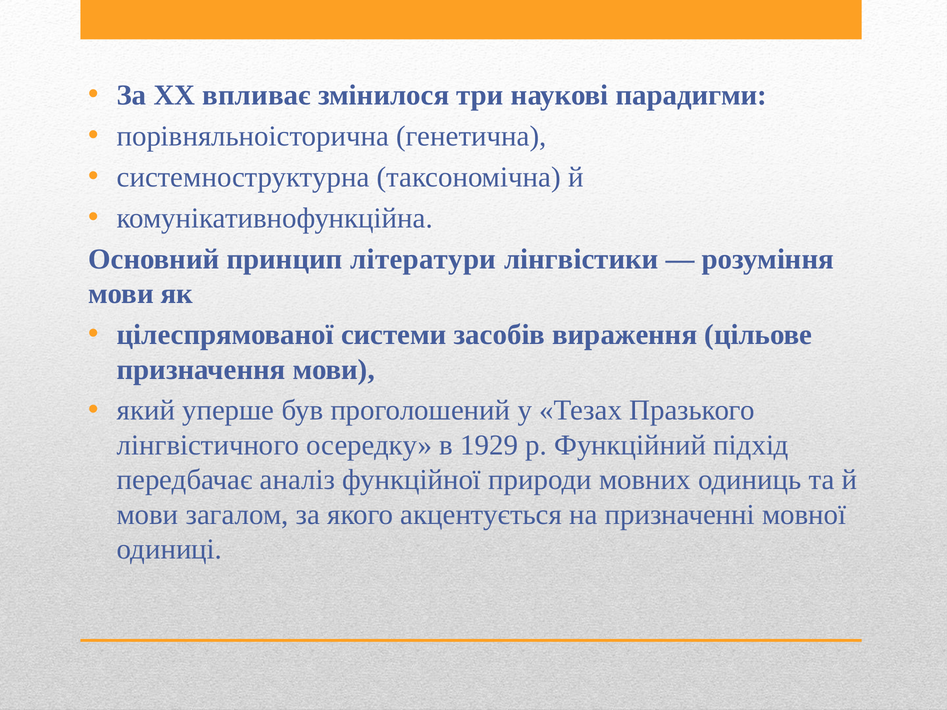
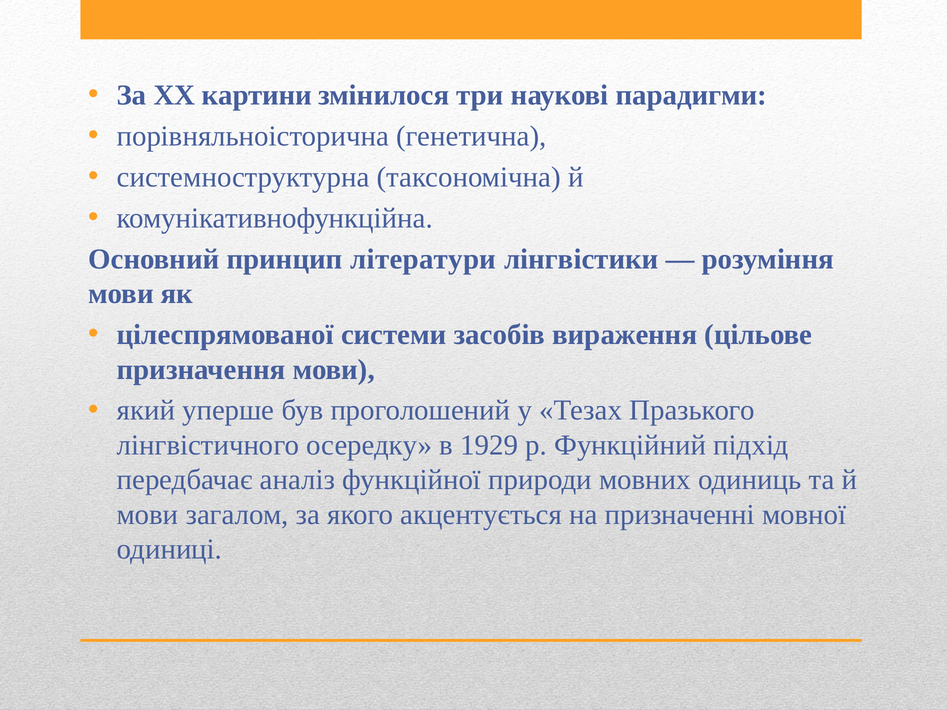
впливає: впливає -> картини
